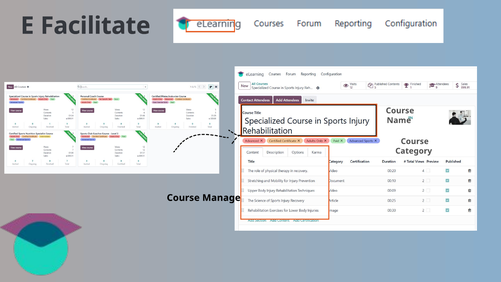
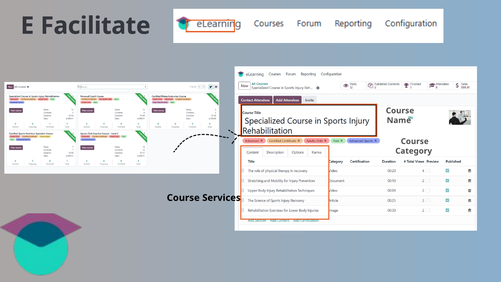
Manage: Manage -> Services
